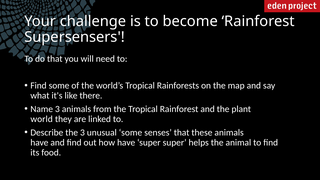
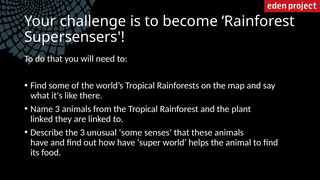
world at (42, 119): world -> linked
super super: super -> world
